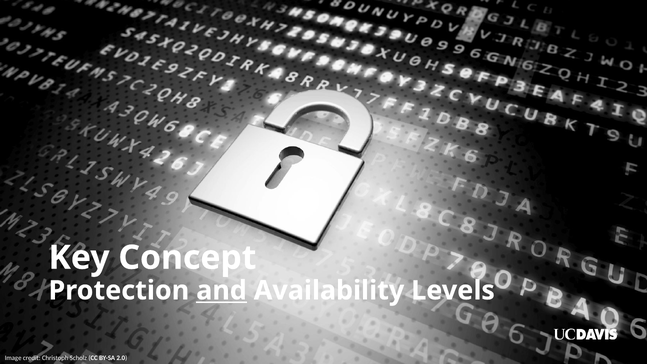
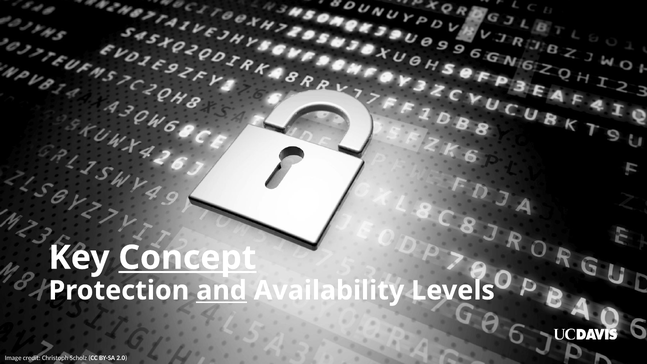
Concept underline: none -> present
